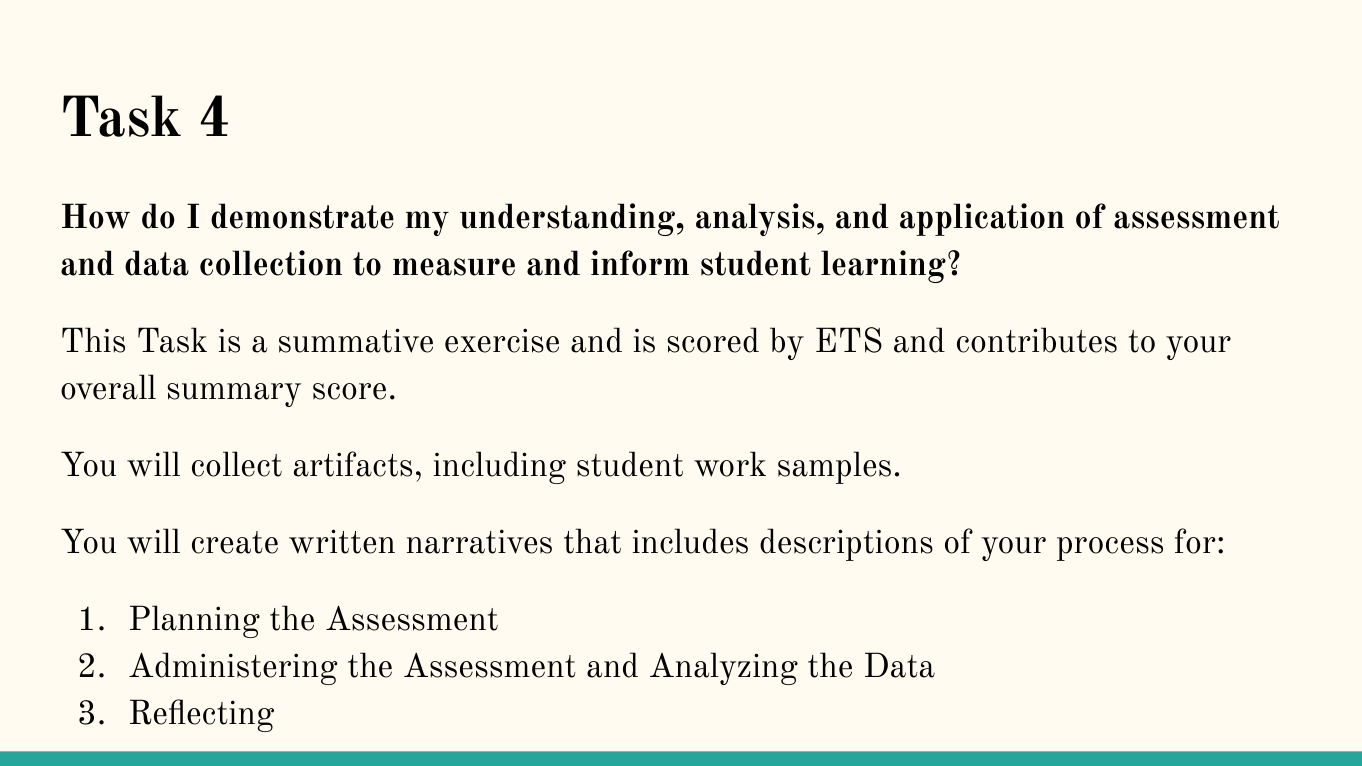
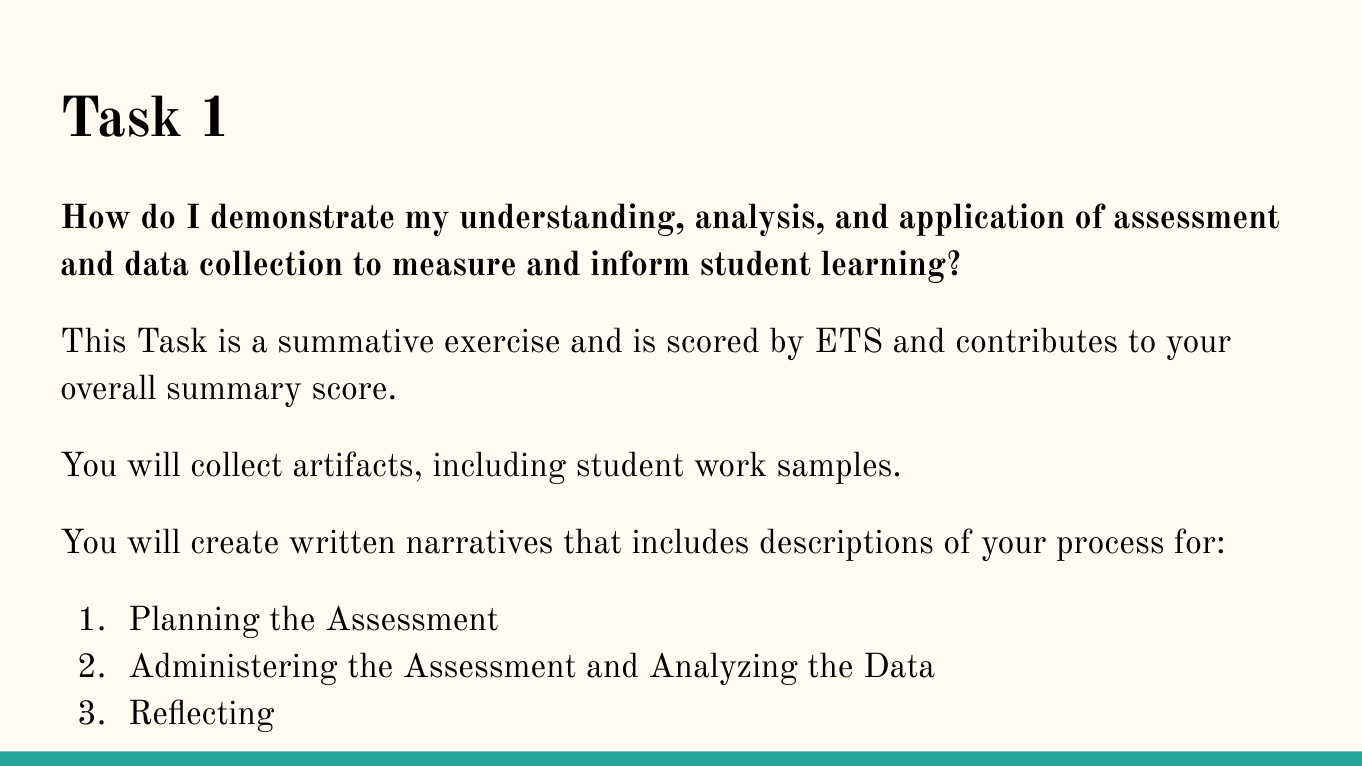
Task 4: 4 -> 1
